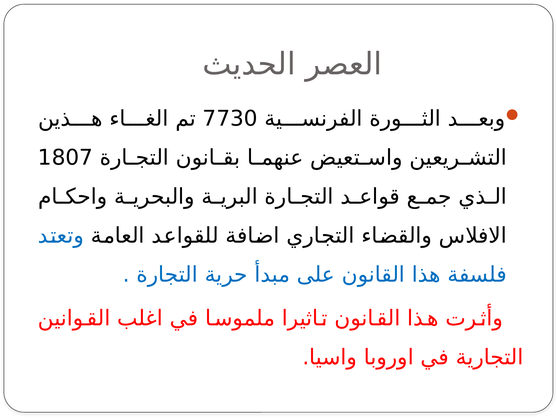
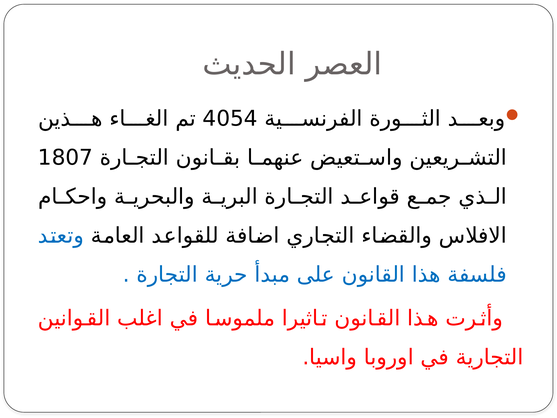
7730: 7730 -> 4054
